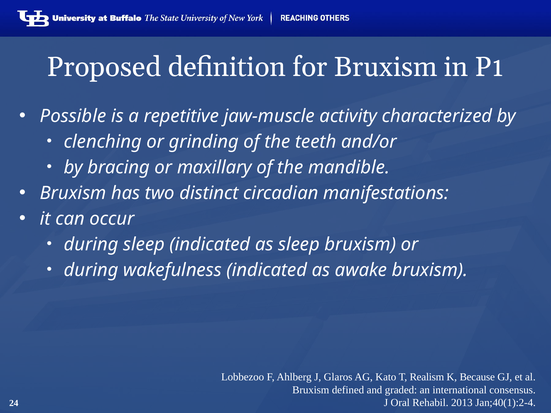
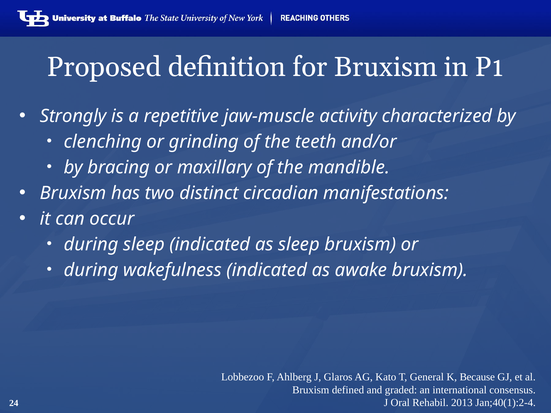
Possible: Possible -> Strongly
Realism: Realism -> General
